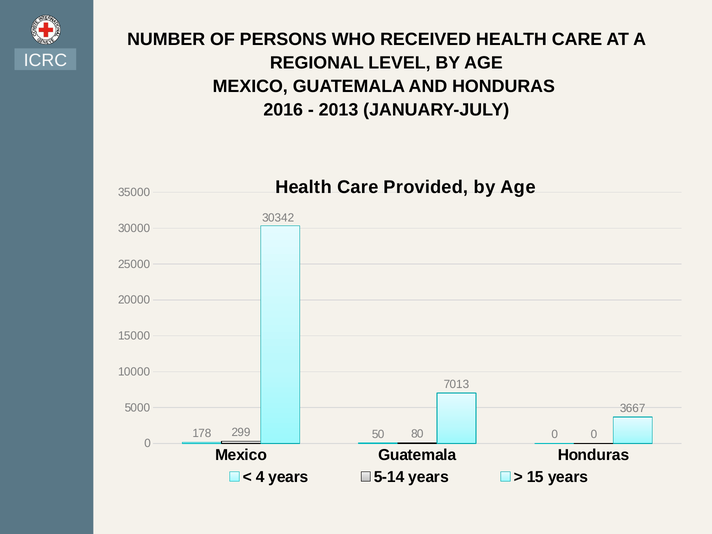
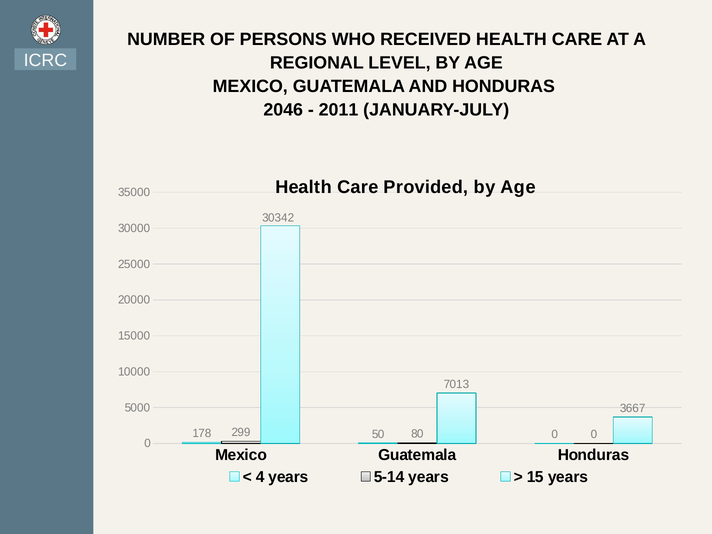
2016: 2016 -> 2046
2013: 2013 -> 2011
